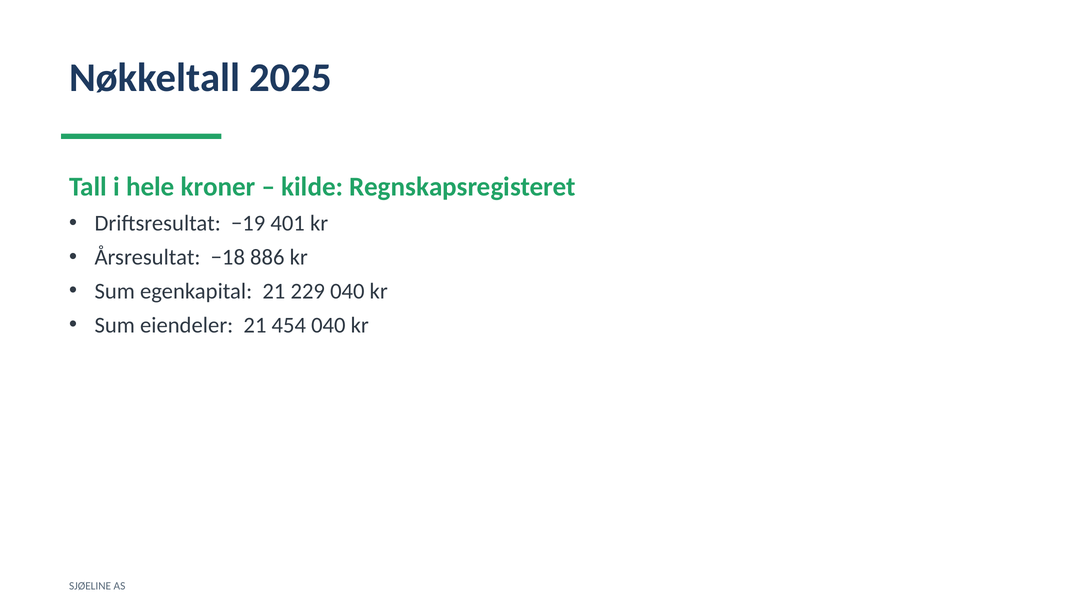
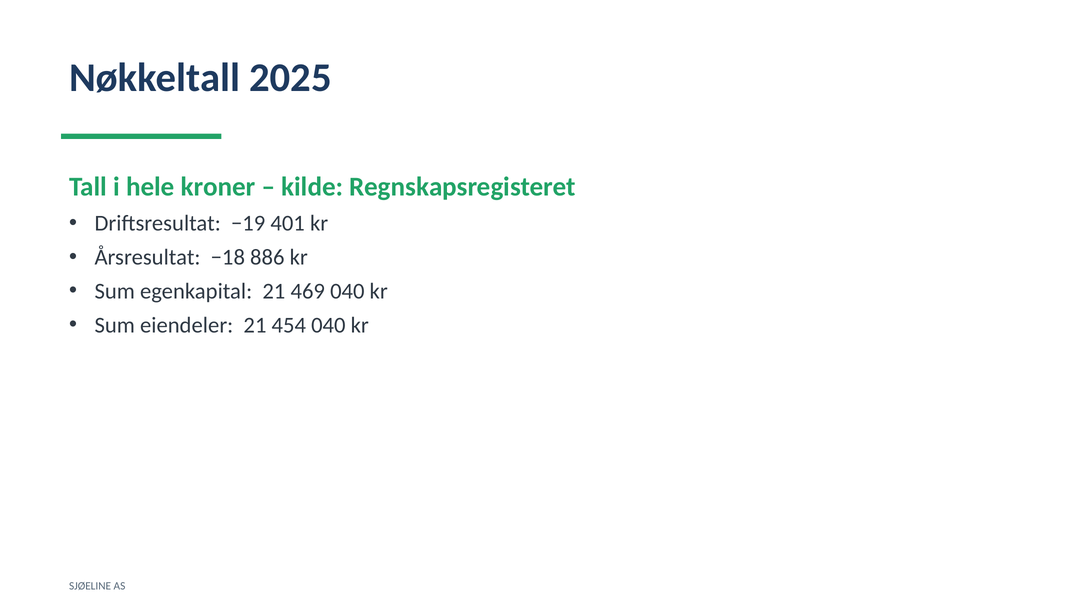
229: 229 -> 469
